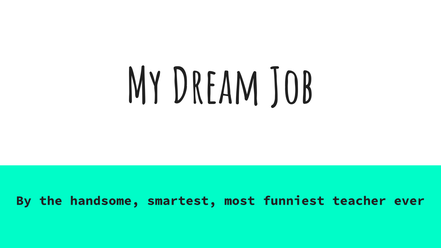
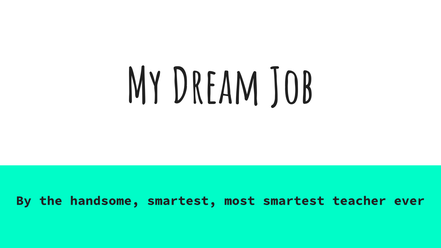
most funniest: funniest -> smartest
